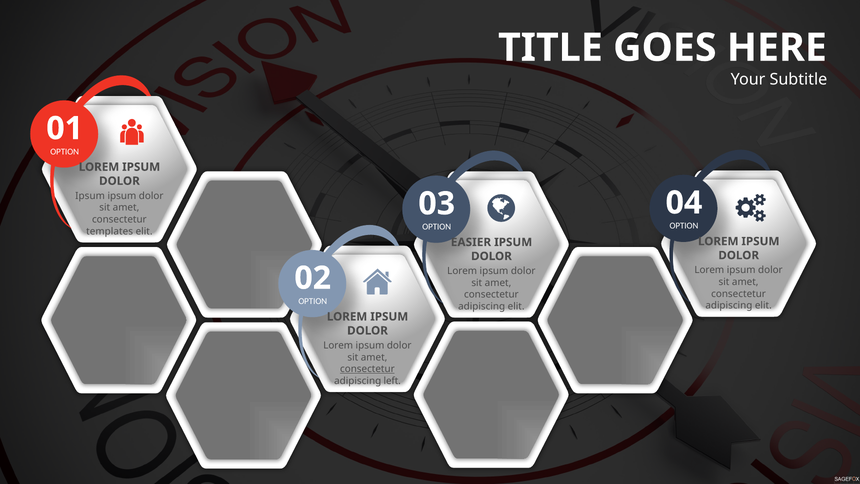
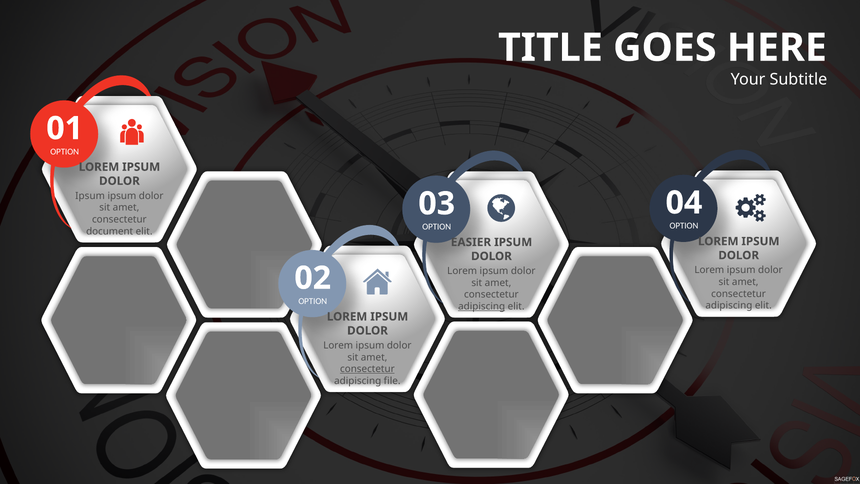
templates: templates -> document
adipiscing at (482, 306) underline: none -> present
left: left -> file
